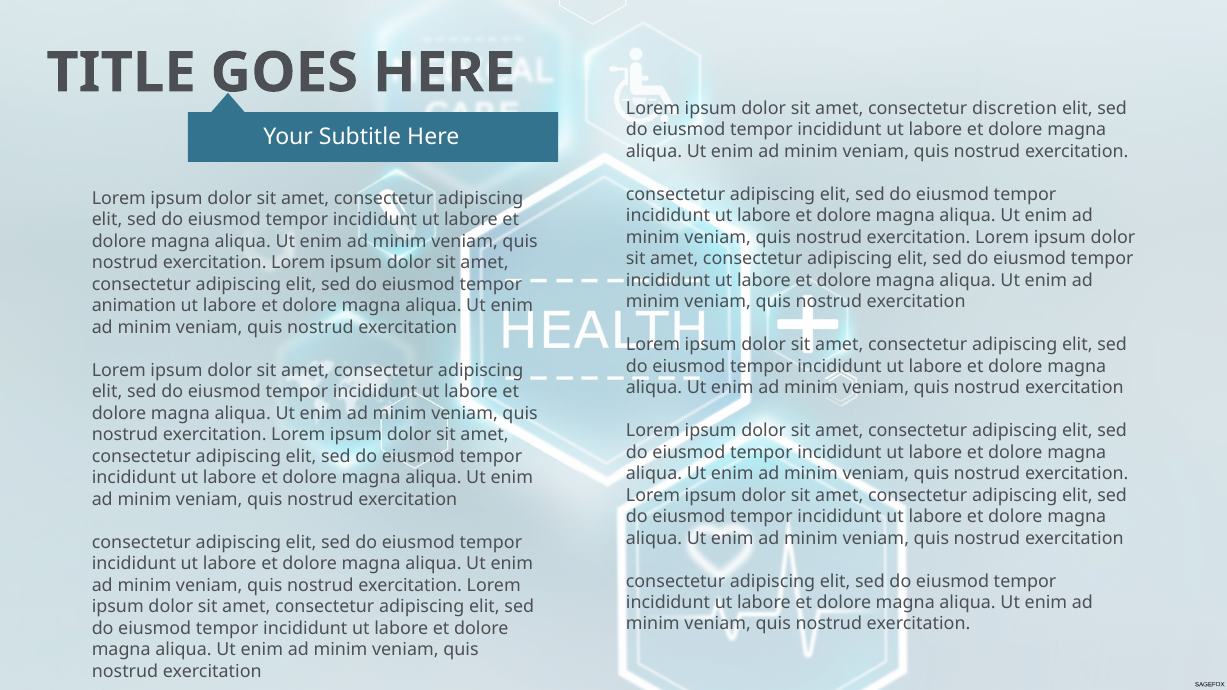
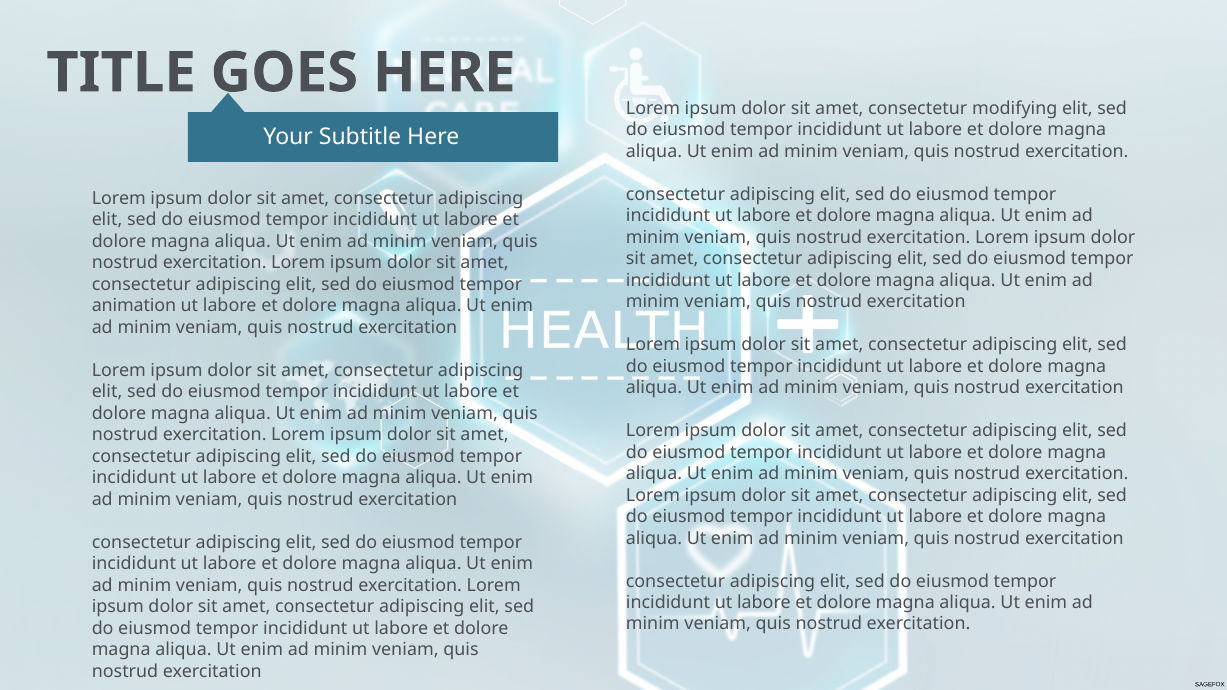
discretion: discretion -> modifying
